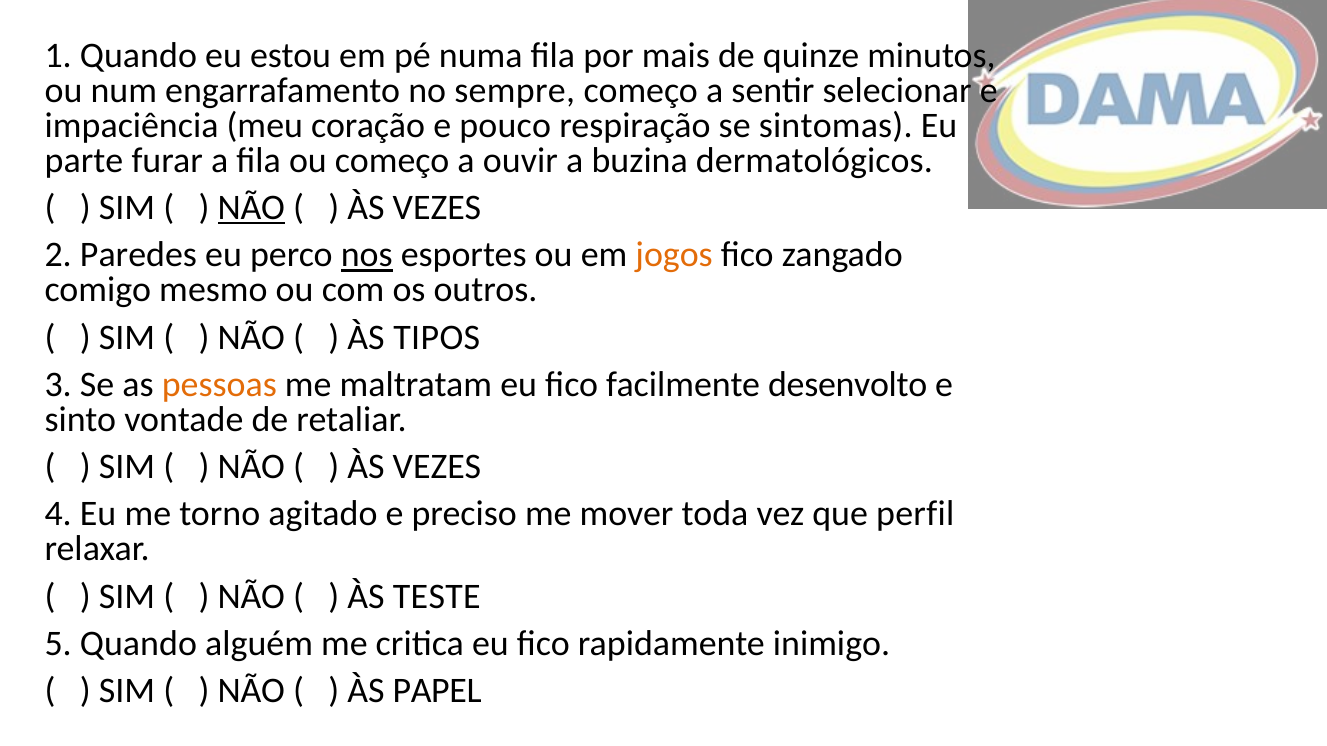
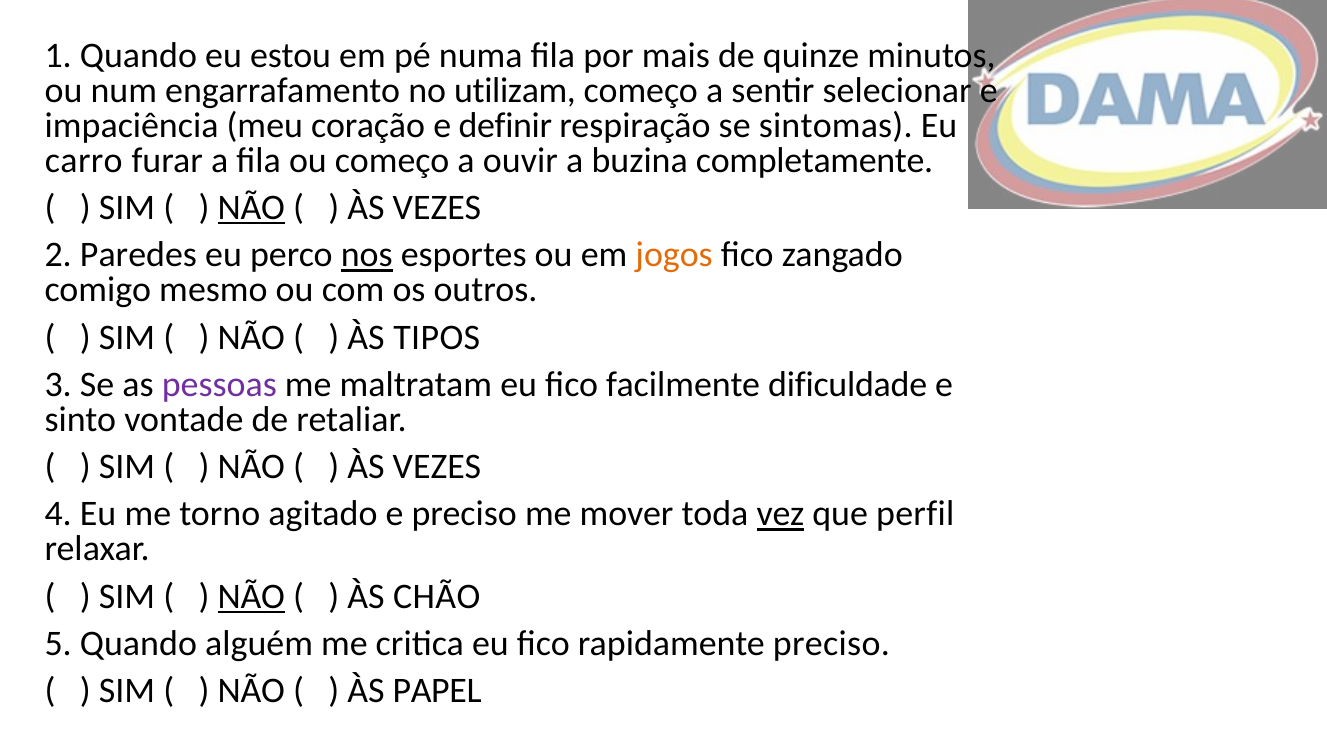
sempre: sempre -> utilizam
pouco: pouco -> definir
parte: parte -> carro
dermatológicos: dermatológicos -> completamente
pessoas colour: orange -> purple
desenvolto: desenvolto -> dificuldade
vez underline: none -> present
NÃO at (251, 597) underline: none -> present
TESTE: TESTE -> CHÃO
rapidamente inimigo: inimigo -> preciso
